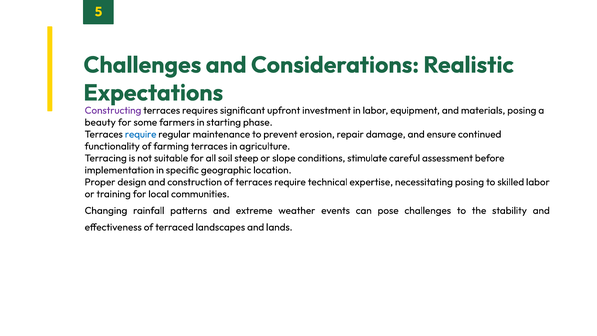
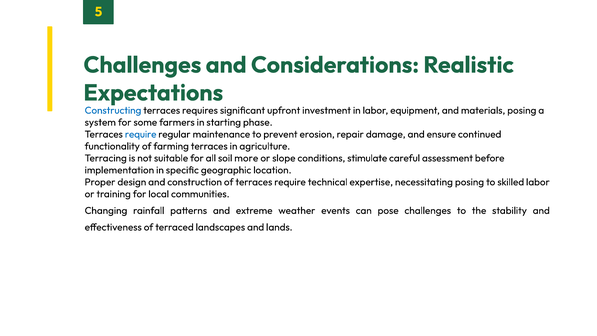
Constructing colour: purple -> blue
beauty: beauty -> system
steep: steep -> more
